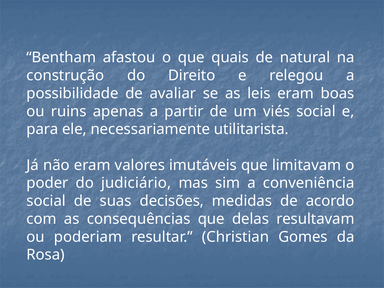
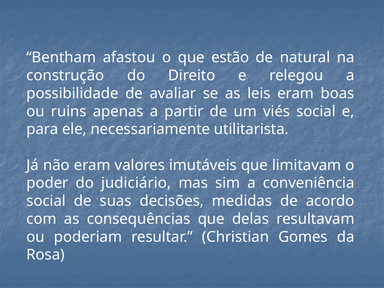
quais: quais -> estão
